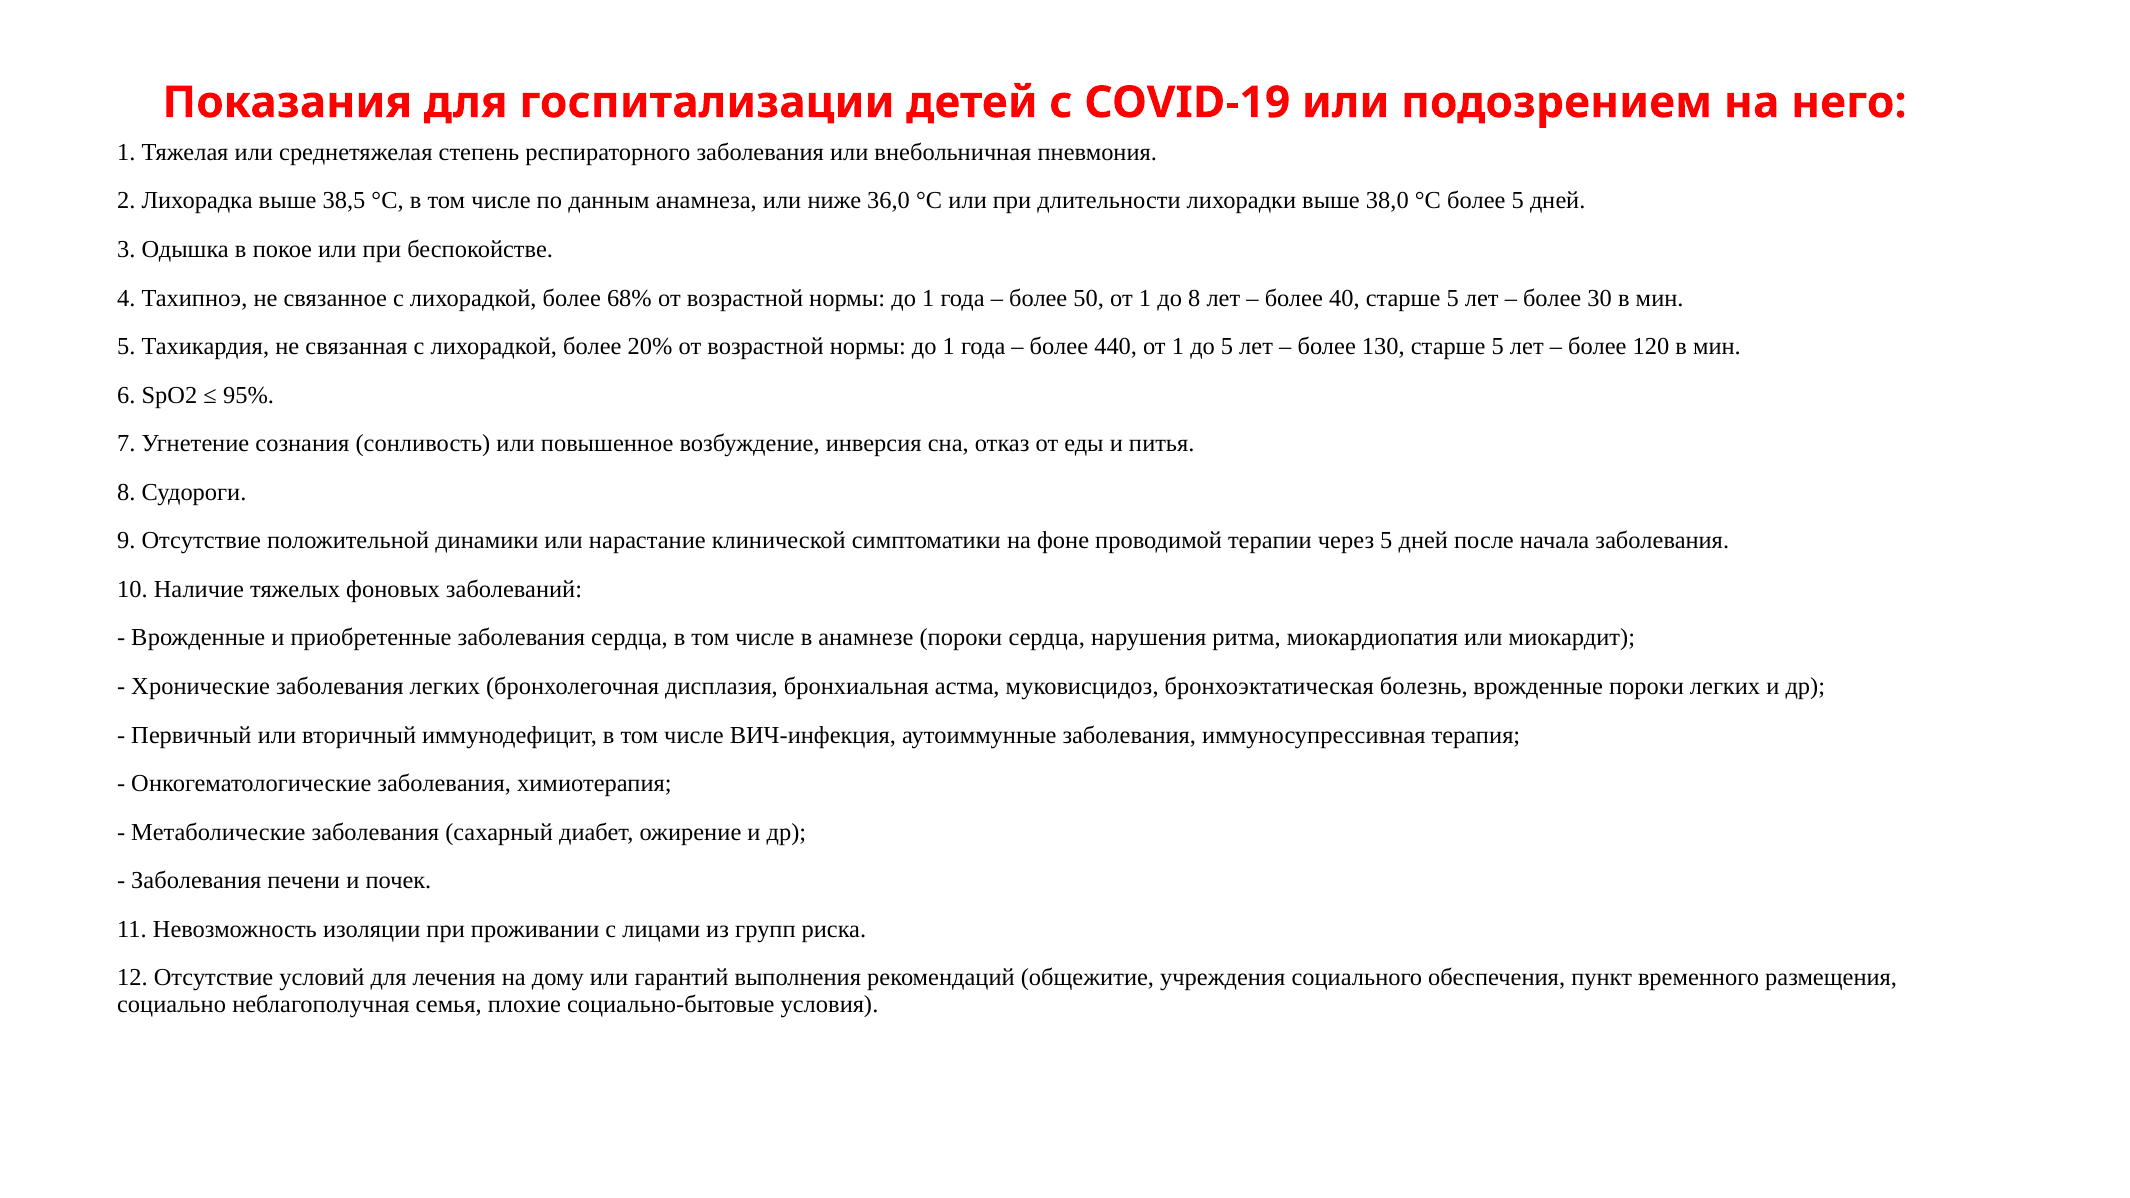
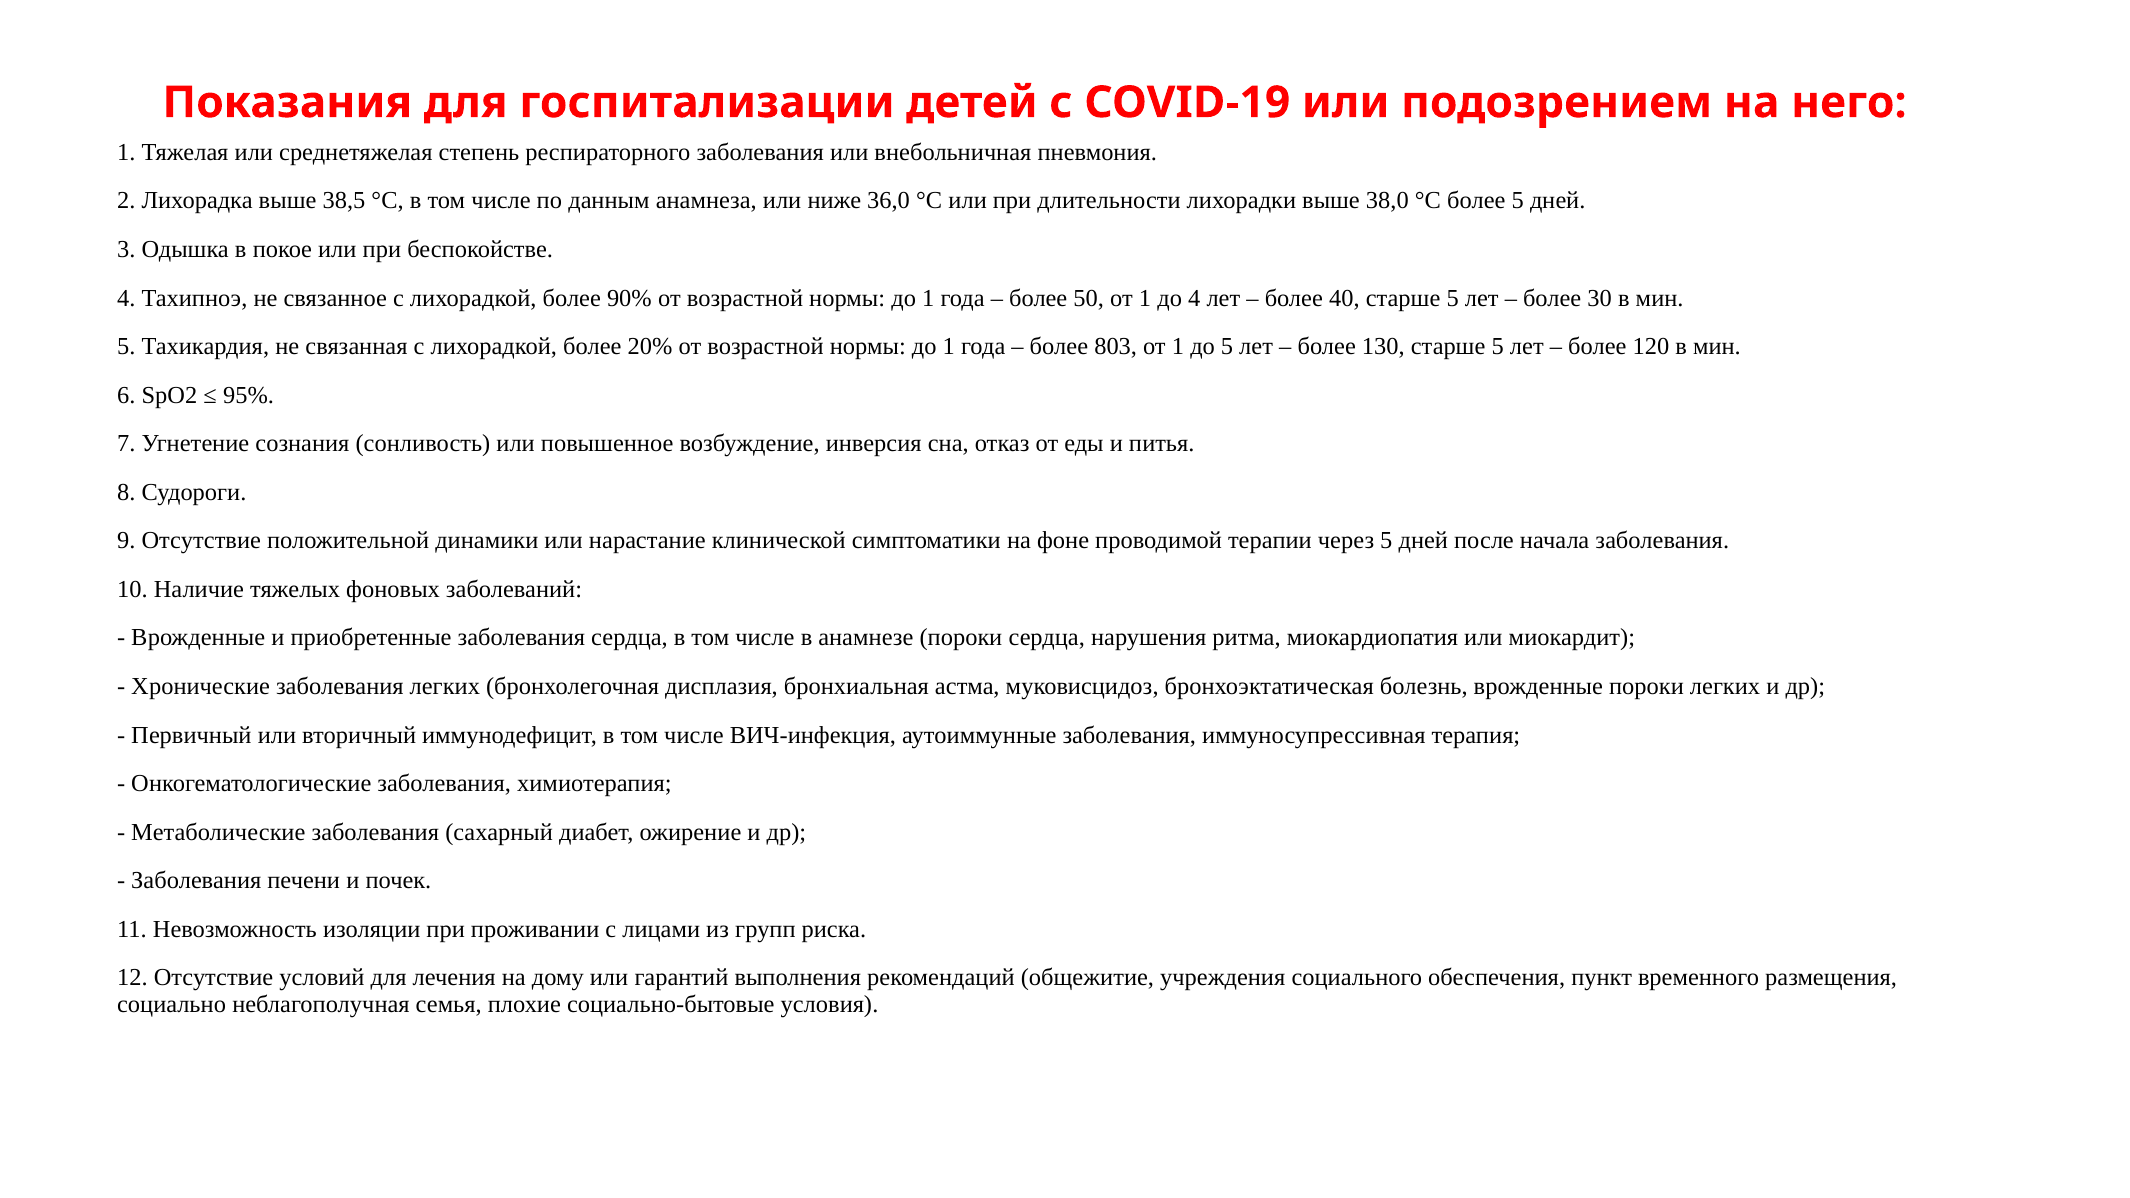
68%: 68% -> 90%
до 8: 8 -> 4
440: 440 -> 803
